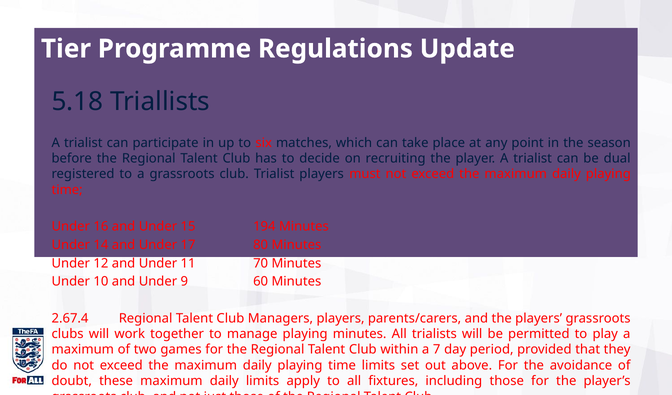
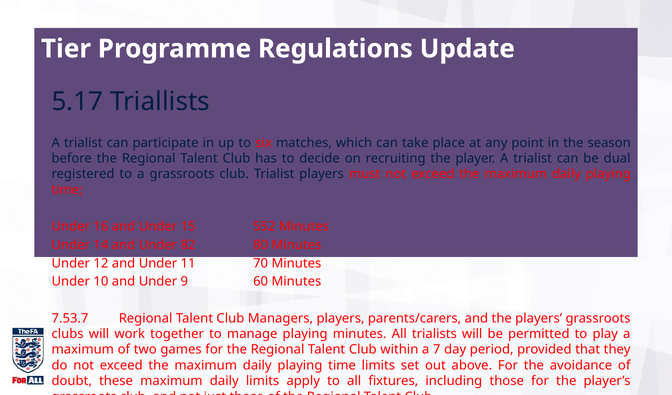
5.18: 5.18 -> 5.17
194: 194 -> 552
17: 17 -> 82
2.67.4: 2.67.4 -> 7.53.7
